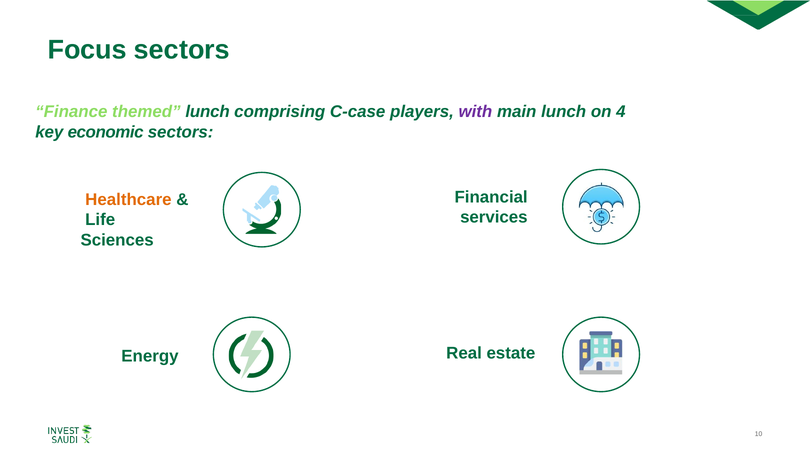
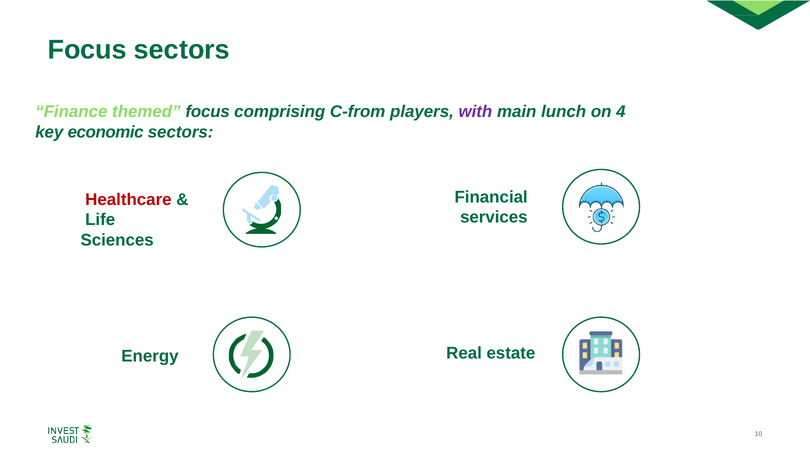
themed lunch: lunch -> focus
C-case: C-case -> C-from
Healthcare colour: orange -> red
